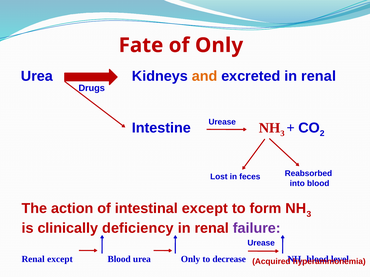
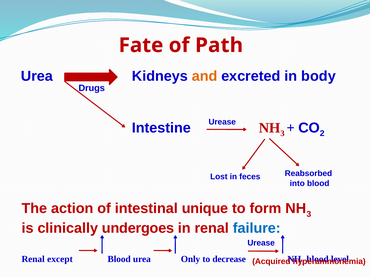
of Only: Only -> Path
excreted in renal: renal -> body
intestinal except: except -> unique
deficiency: deficiency -> undergoes
failure colour: purple -> blue
